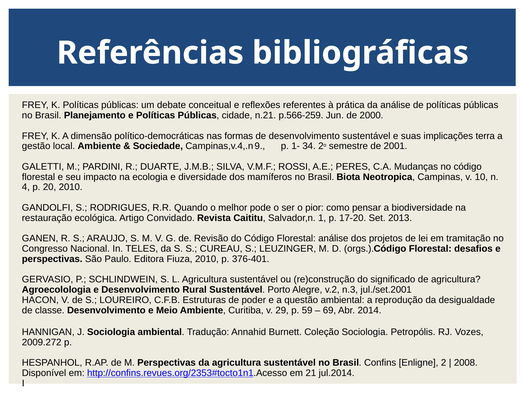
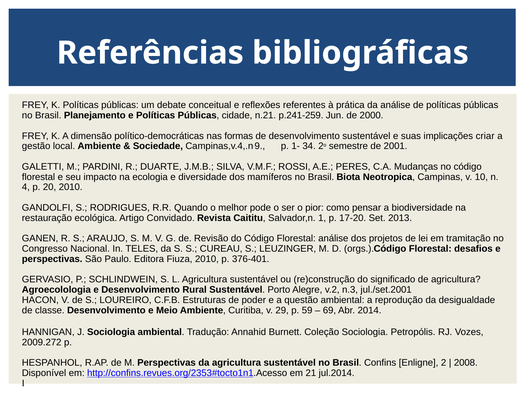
p.566-259: p.566-259 -> p.241-259
terra: terra -> criar
